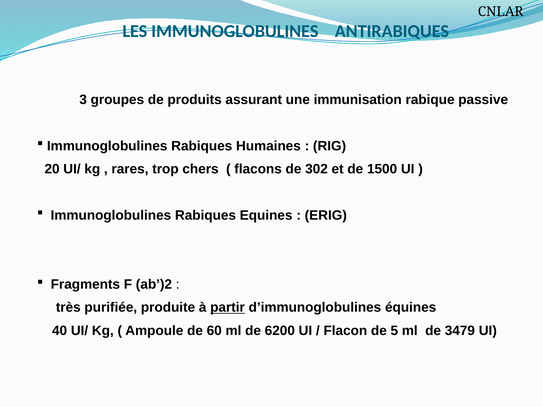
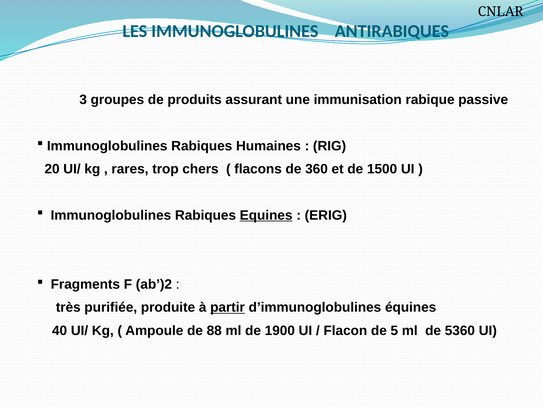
302: 302 -> 360
Equines underline: none -> present
60: 60 -> 88
6200: 6200 -> 1900
3479: 3479 -> 5360
